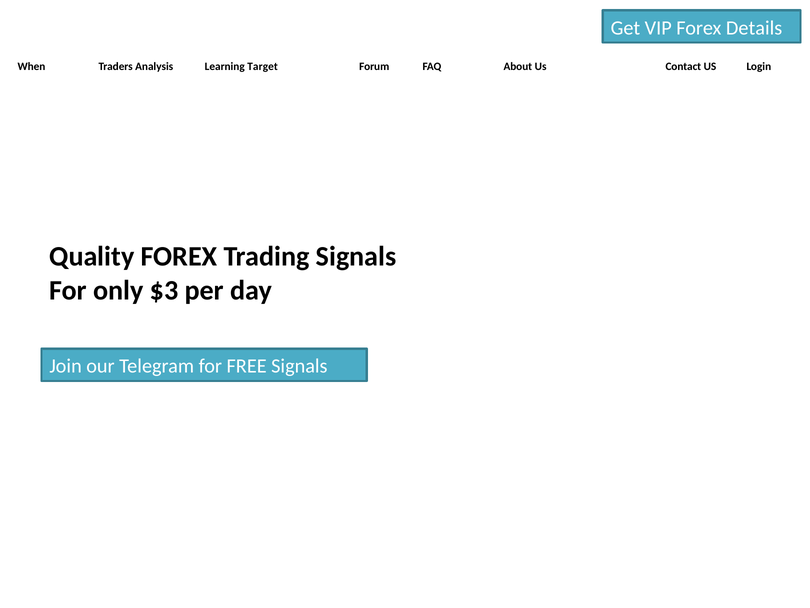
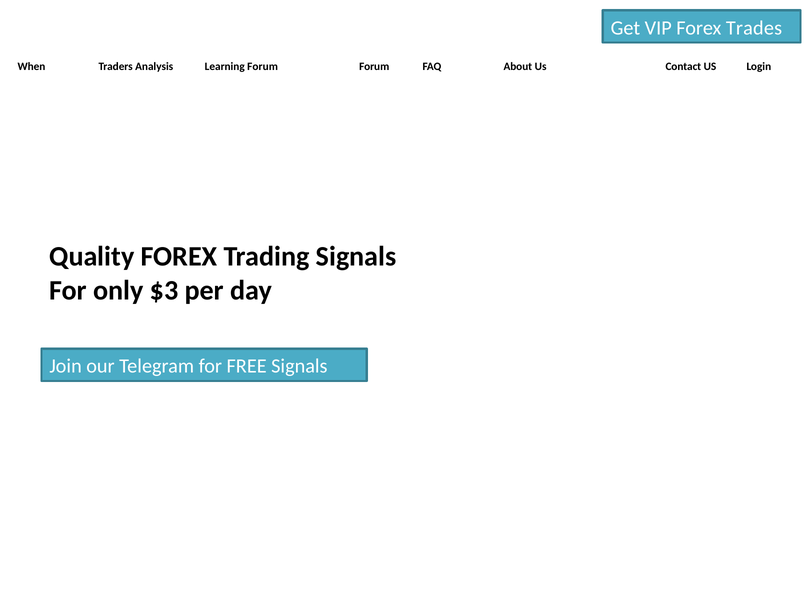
Details: Details -> Trades
Learning Target: Target -> Forum
